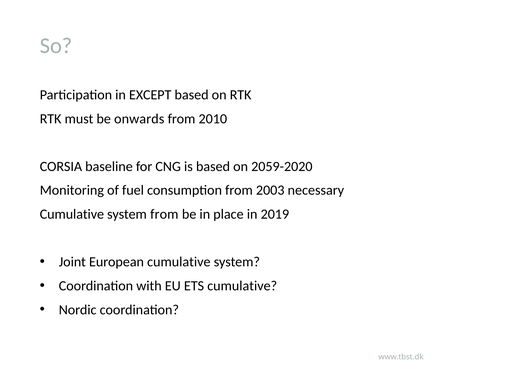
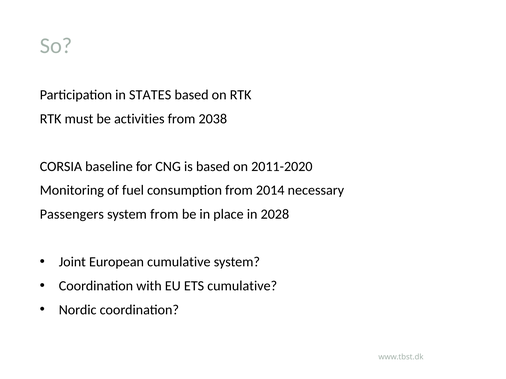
EXCEPT: EXCEPT -> STATES
onwards: onwards -> activities
2010: 2010 -> 2038
2059-2020: 2059-2020 -> 2011-2020
2003: 2003 -> 2014
Cumulative at (72, 215): Cumulative -> Passengers
2019: 2019 -> 2028
